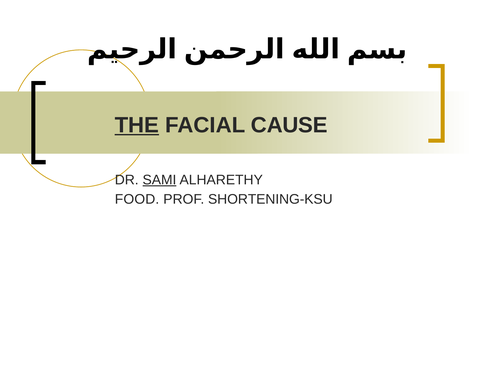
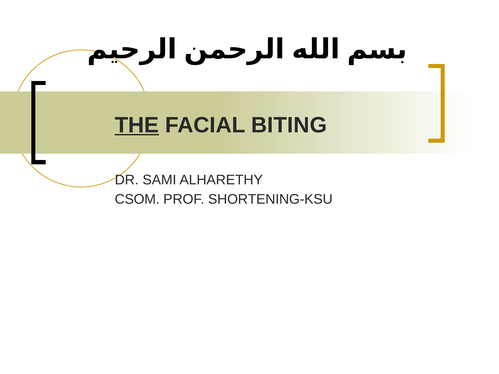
CAUSE: CAUSE -> BITING
SAMI underline: present -> none
FOOD: FOOD -> CSOM
